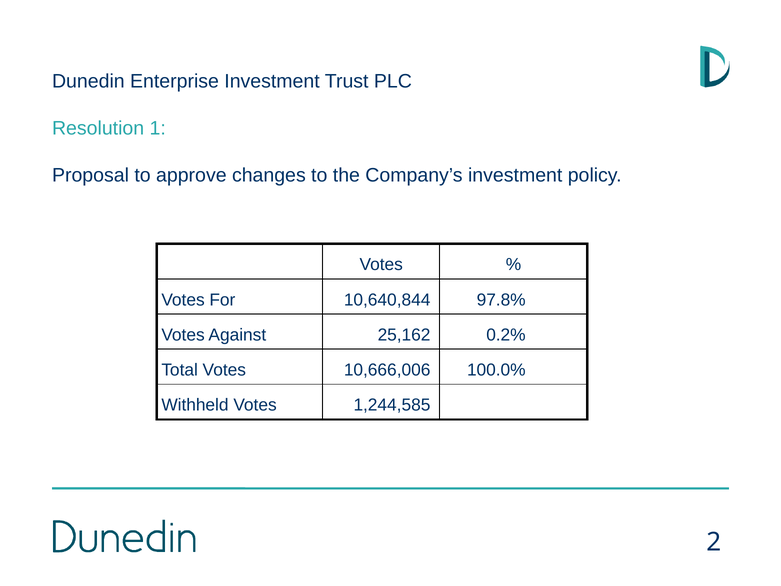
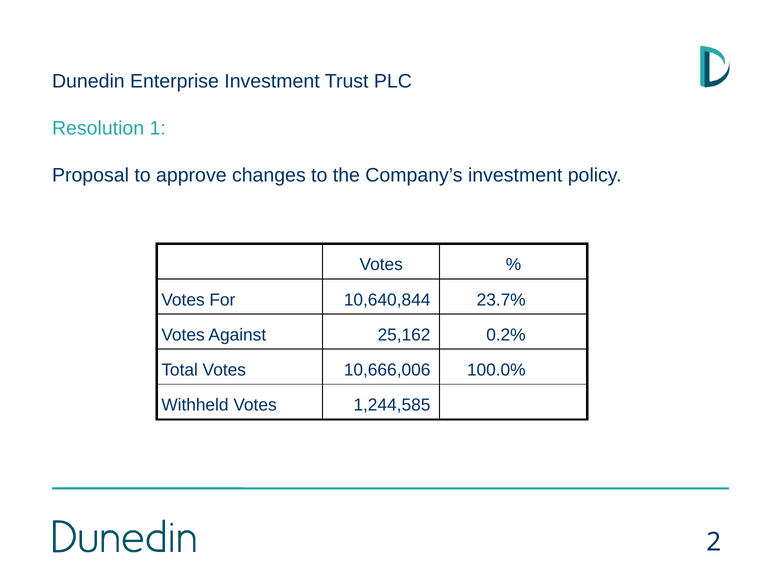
97.8%: 97.8% -> 23.7%
